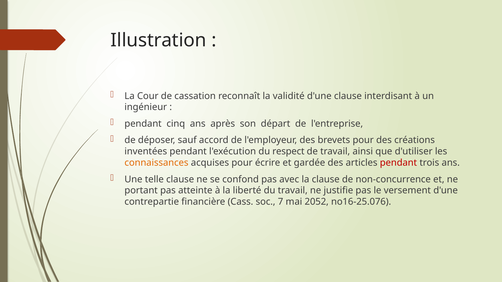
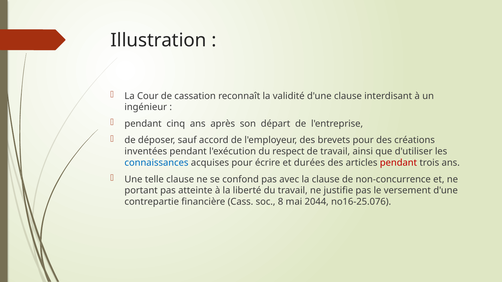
connaissances colour: orange -> blue
gardée: gardée -> durées
7: 7 -> 8
2052: 2052 -> 2044
